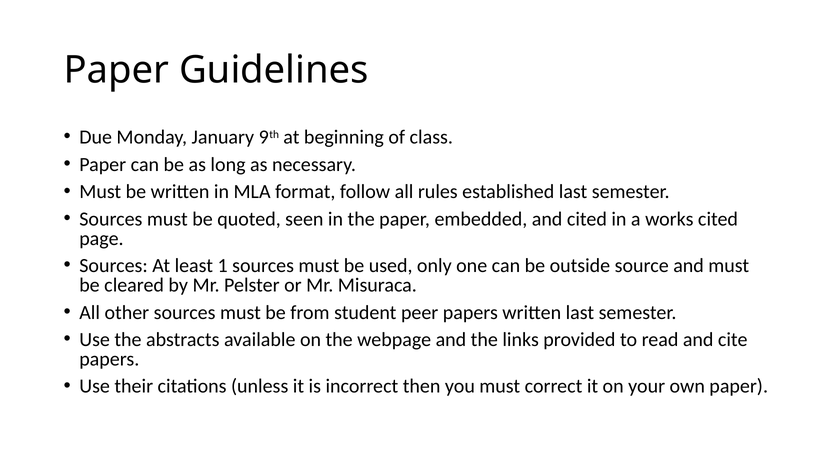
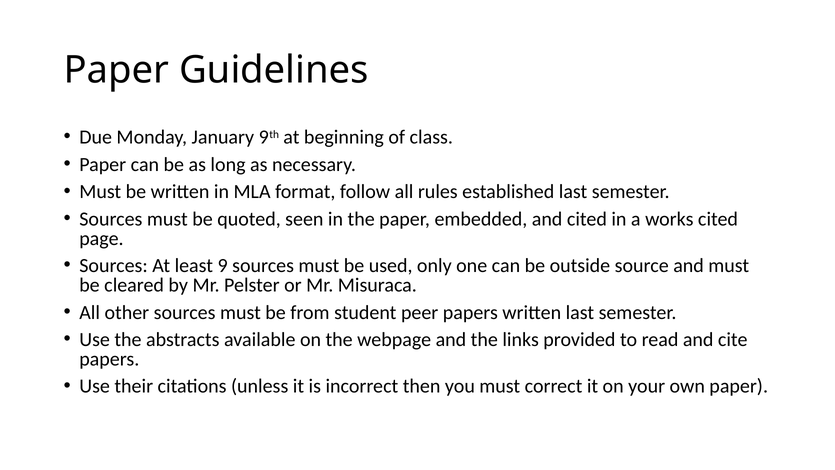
1: 1 -> 9
